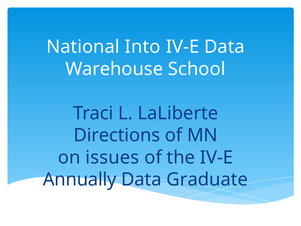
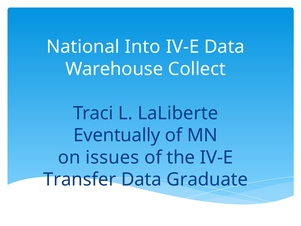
School: School -> Collect
Directions: Directions -> Eventually
Annually: Annually -> Transfer
